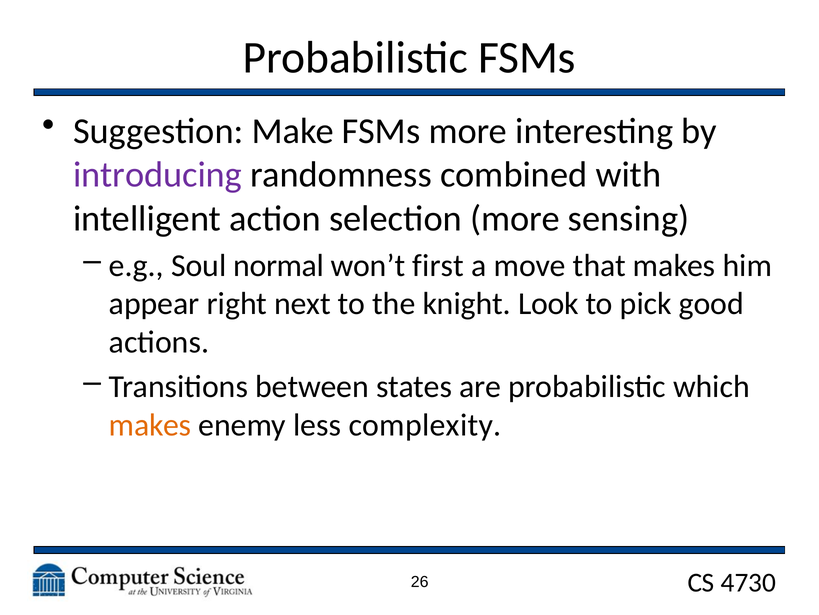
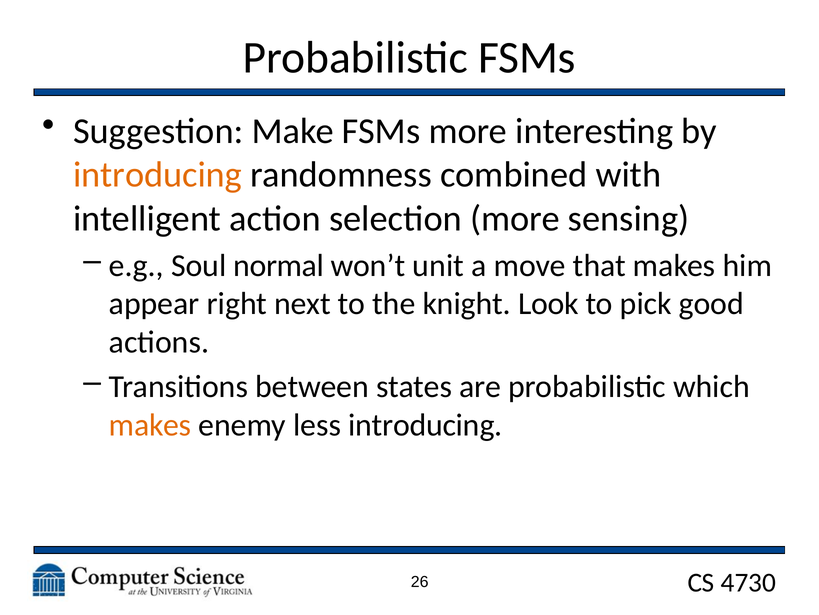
introducing at (158, 175) colour: purple -> orange
first: first -> unit
less complexity: complexity -> introducing
